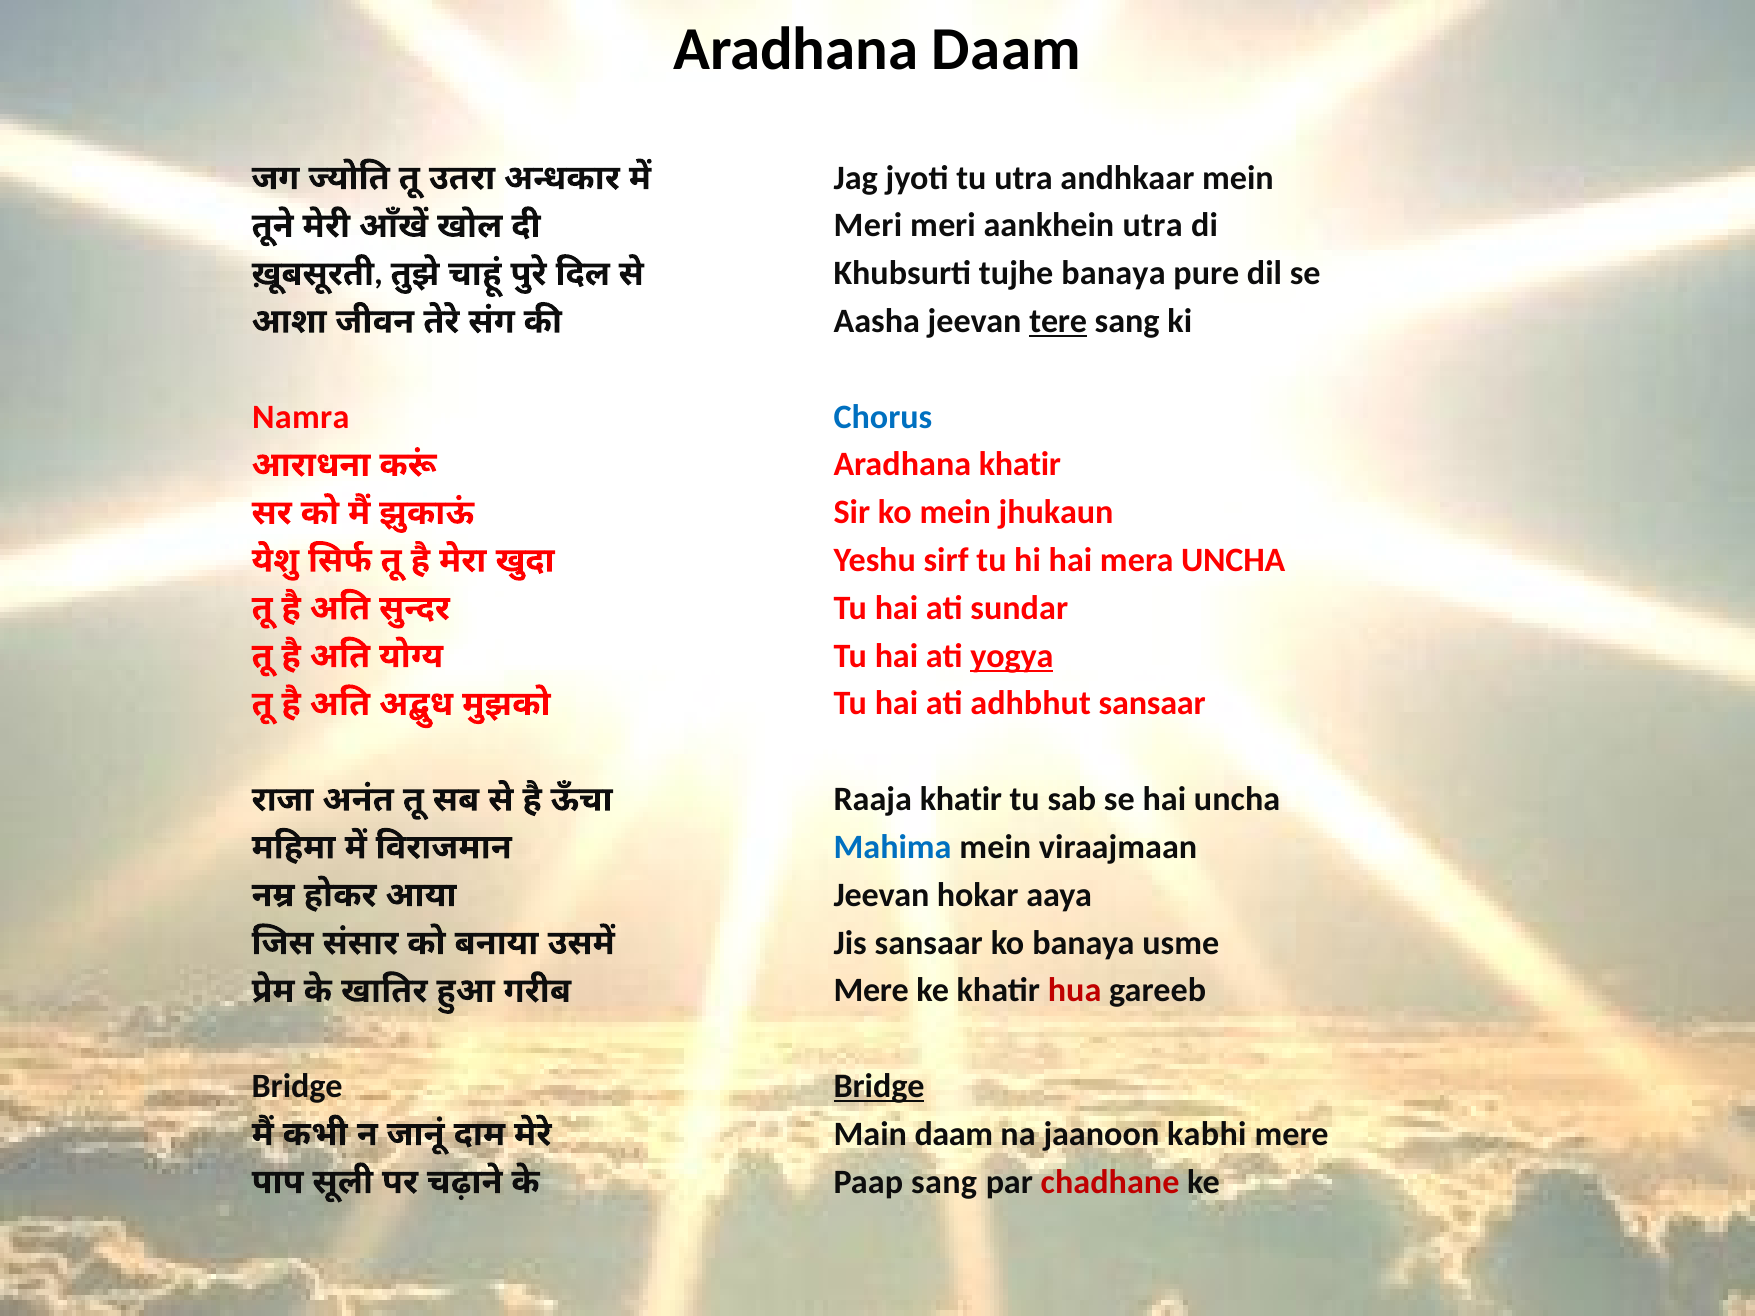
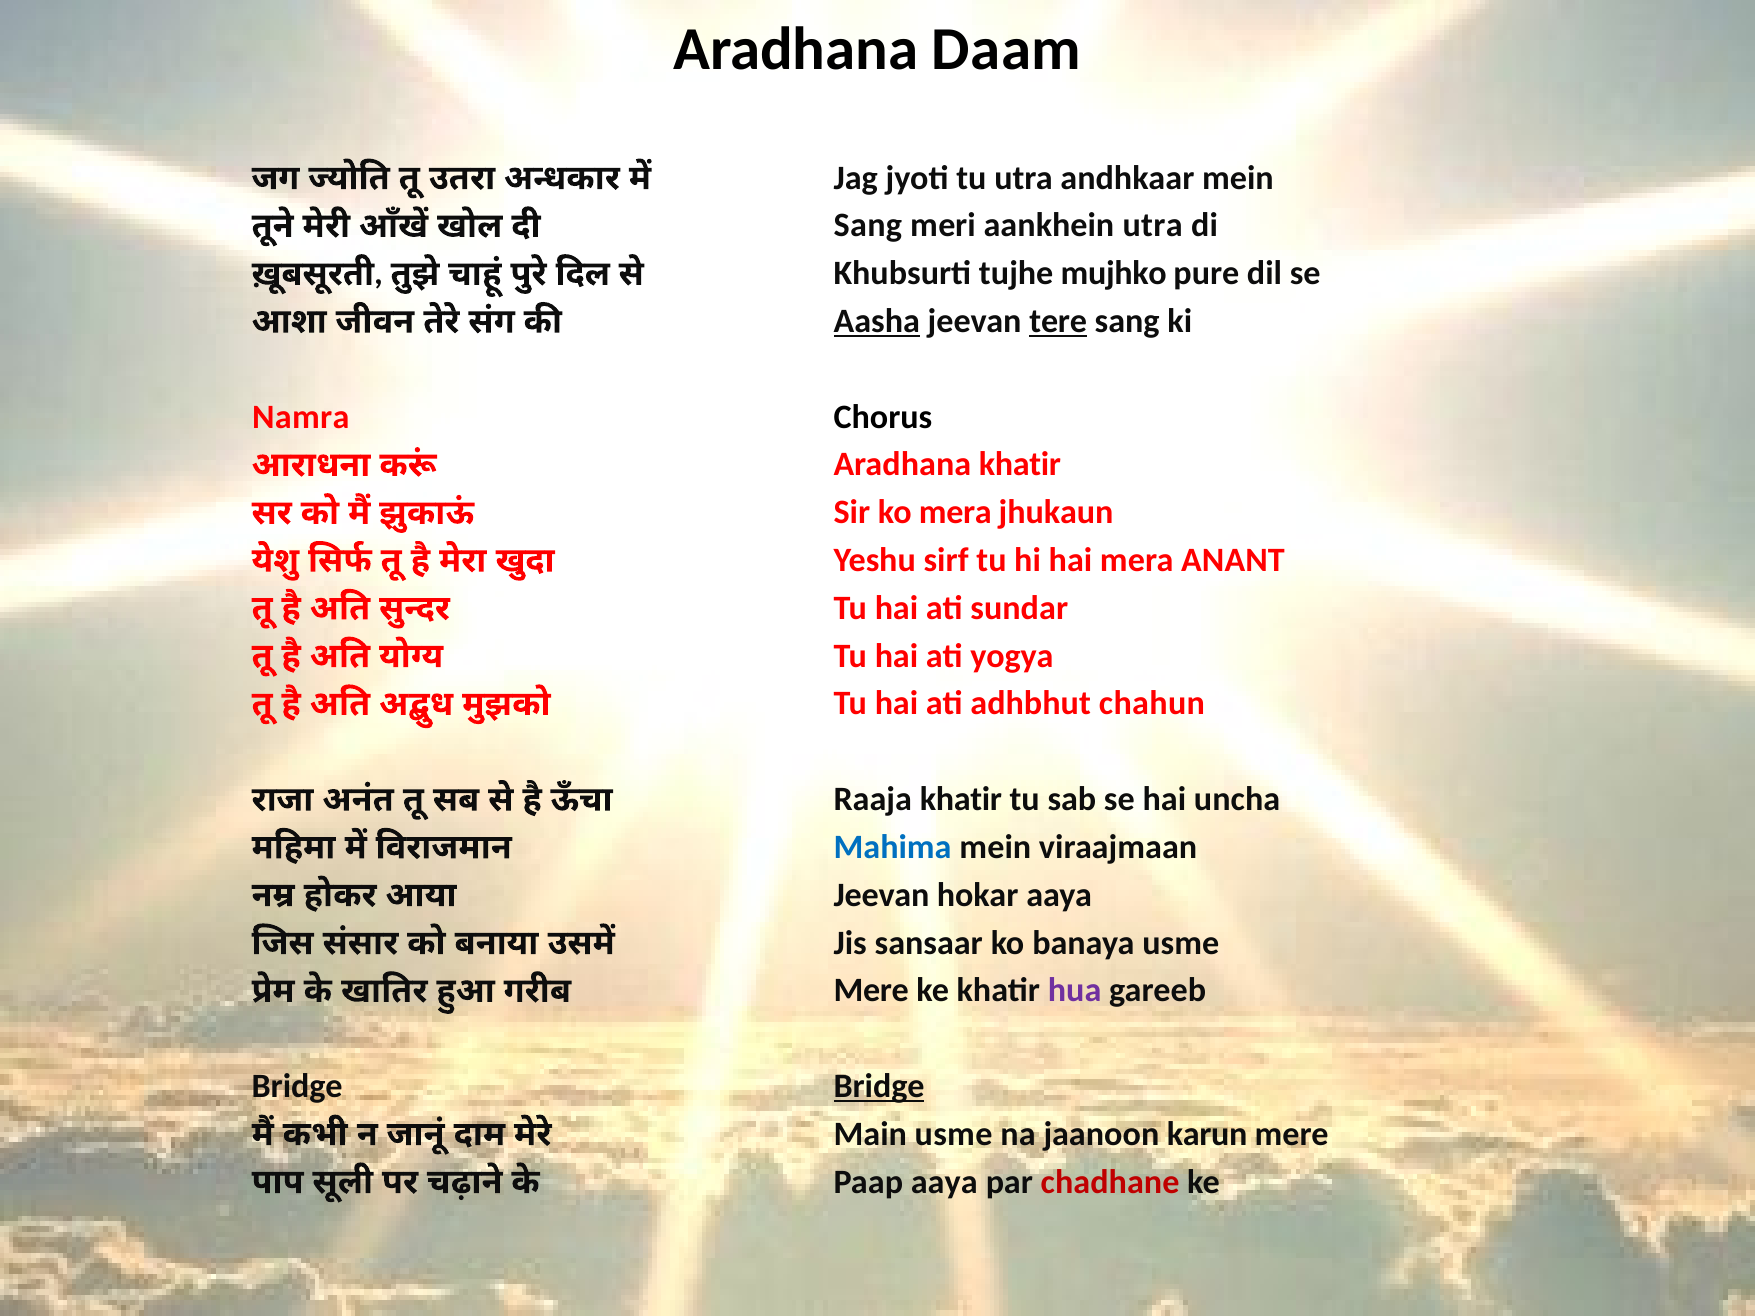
Meri at (868, 226): Meri -> Sang
tujhe banaya: banaya -> mujhko
Aasha underline: none -> present
Chorus colour: blue -> black
ko mein: mein -> mera
mera UNCHA: UNCHA -> ANANT
yogya underline: present -> none
adhbhut sansaar: sansaar -> chahun
hua colour: red -> purple
Main daam: daam -> usme
kabhi: kabhi -> karun
Paap sang: sang -> aaya
